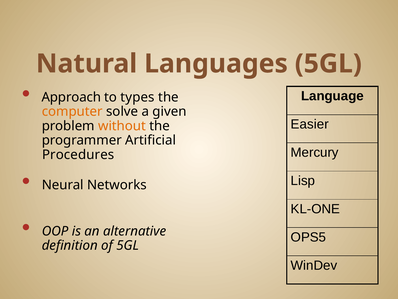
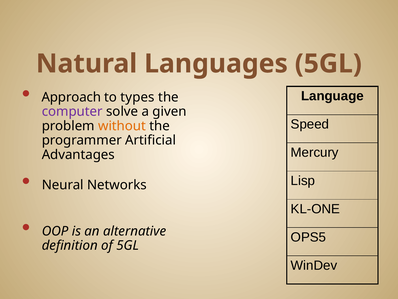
computer colour: orange -> purple
Easier: Easier -> Speed
Procedures: Procedures -> Advantages
